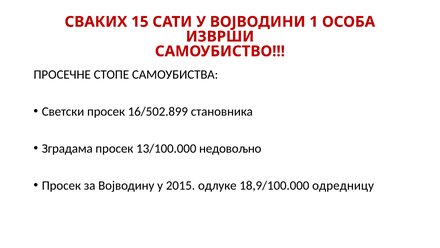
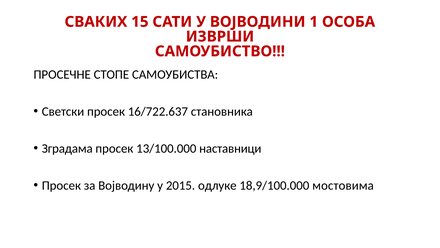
16/502.899: 16/502.899 -> 16/722.637
недовољно: недовољно -> наставници
одредницу: одредницу -> мостовима
